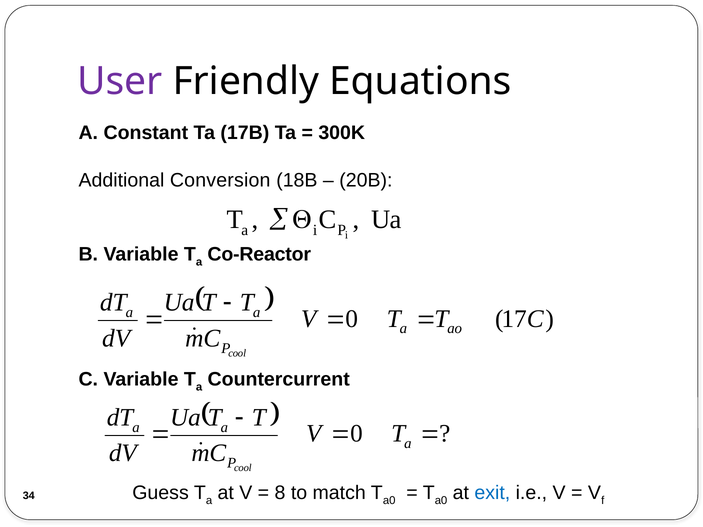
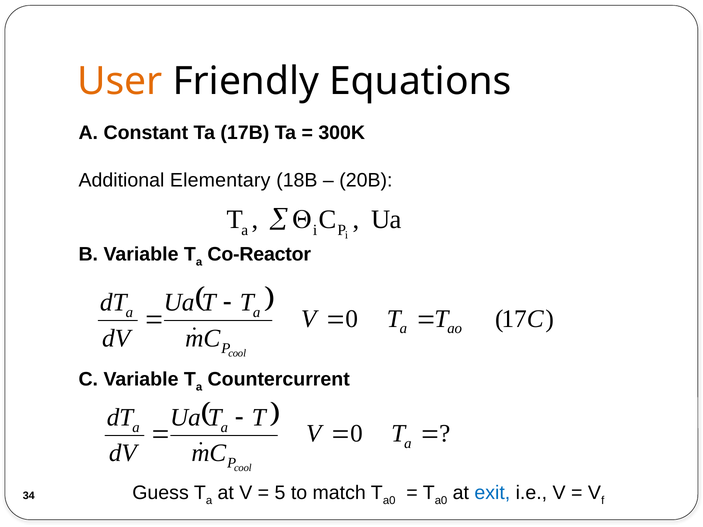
User colour: purple -> orange
Conversion: Conversion -> Elementary
8: 8 -> 5
